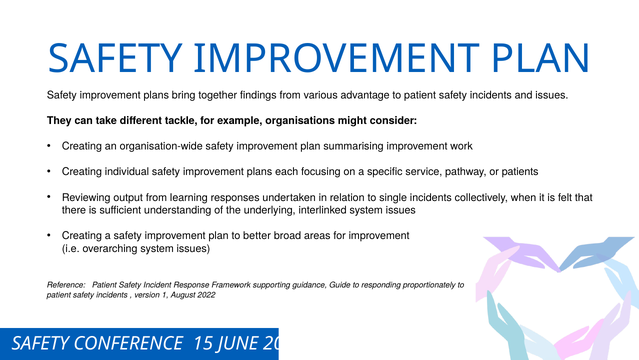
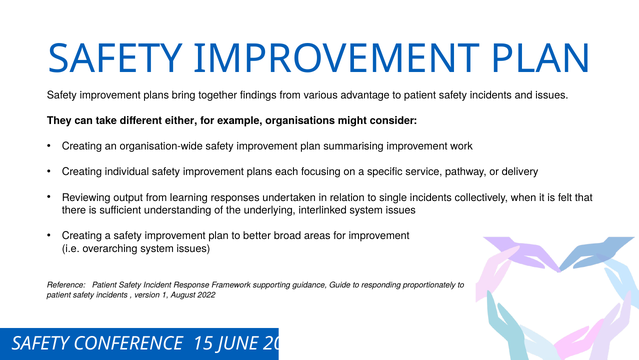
tackle: tackle -> either
patients: patients -> delivery
